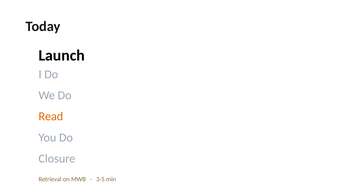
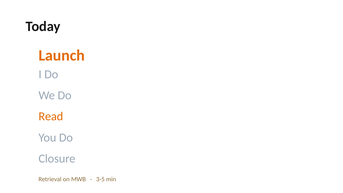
Launch colour: black -> orange
